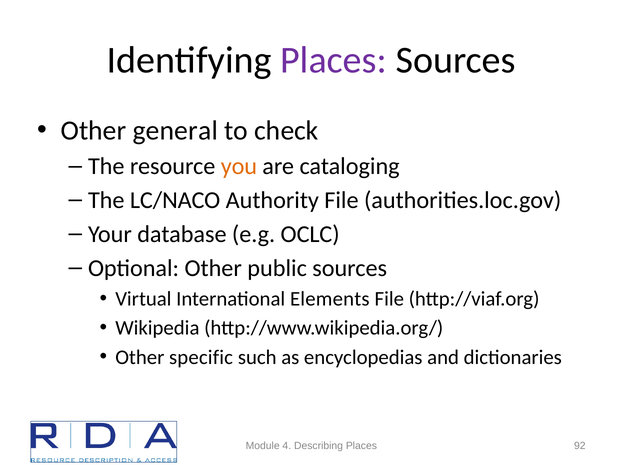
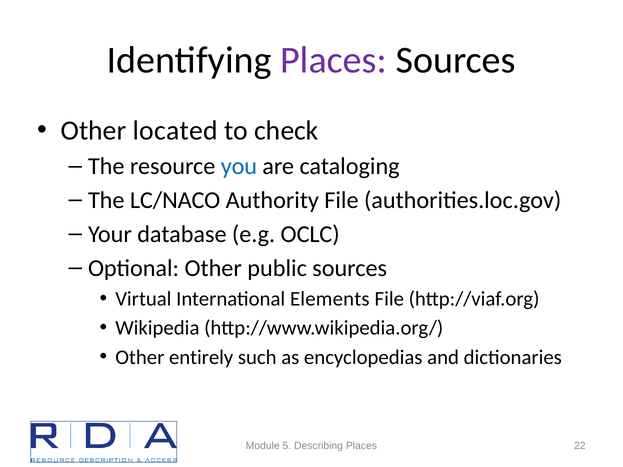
general: general -> located
you colour: orange -> blue
specific: specific -> entirely
4: 4 -> 5
92: 92 -> 22
